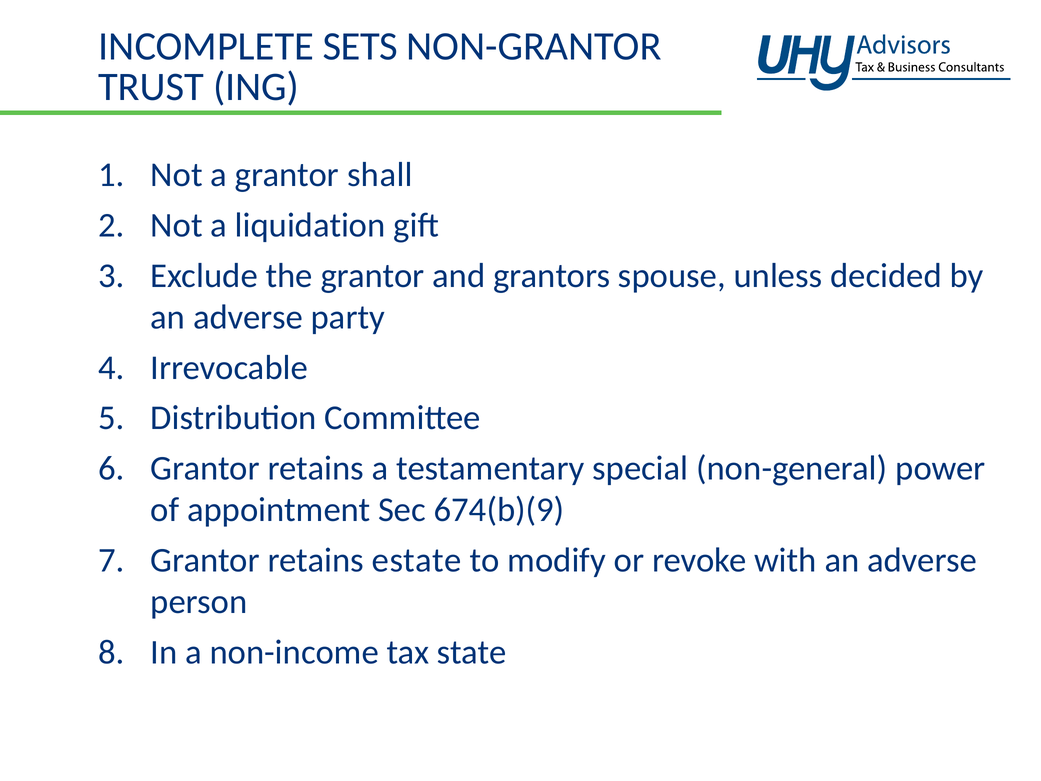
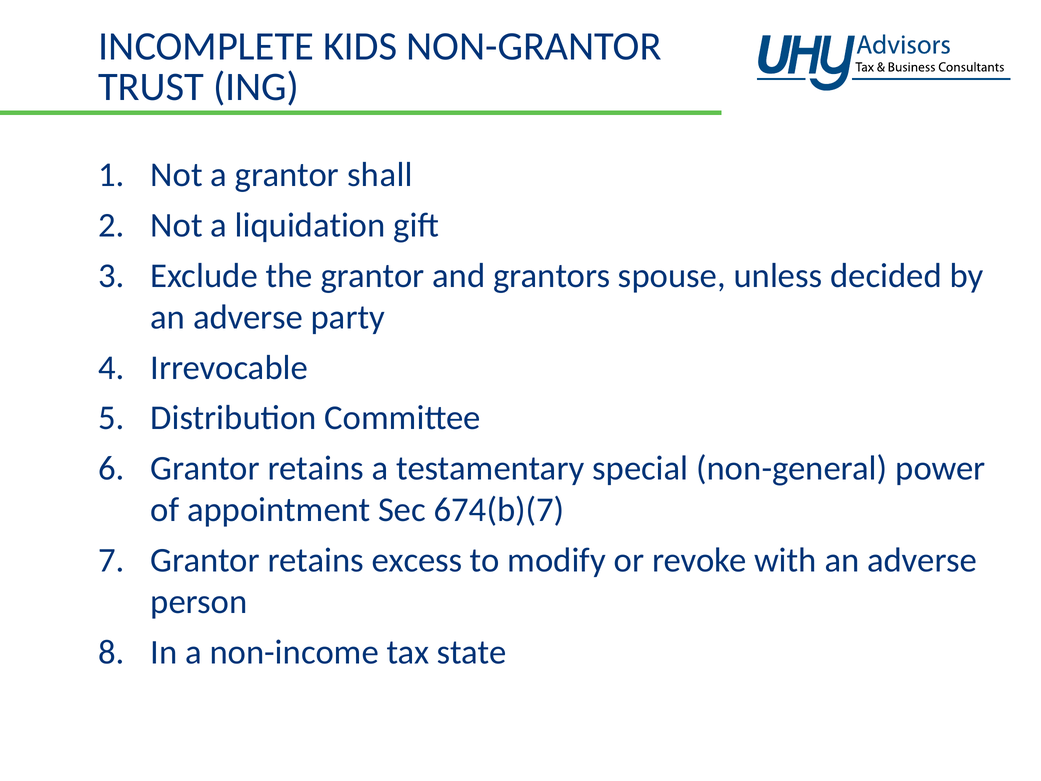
SETS: SETS -> KIDS
674(b)(9: 674(b)(9 -> 674(b)(7
estate: estate -> excess
